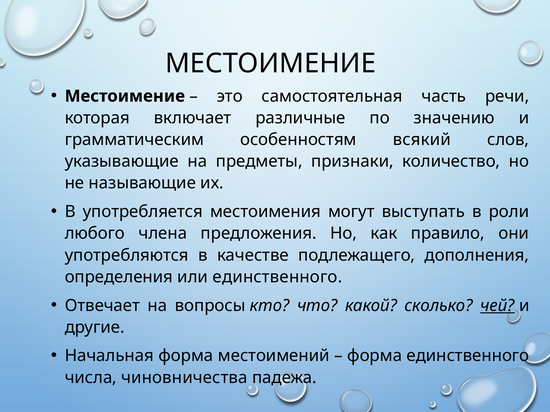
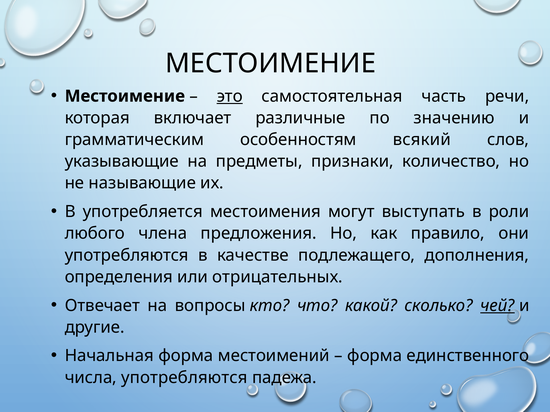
это underline: none -> present
или единственного: единственного -> отрицательных
числа чиновничества: чиновничества -> употребляются
